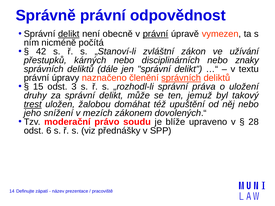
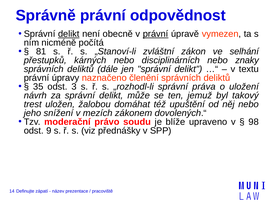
42: 42 -> 81
užívání: užívání -> selhání
správních at (181, 78) underline: present -> none
15: 15 -> 35
druhy: druhy -> návrh
trest underline: present -> none
28: 28 -> 98
6: 6 -> 9
